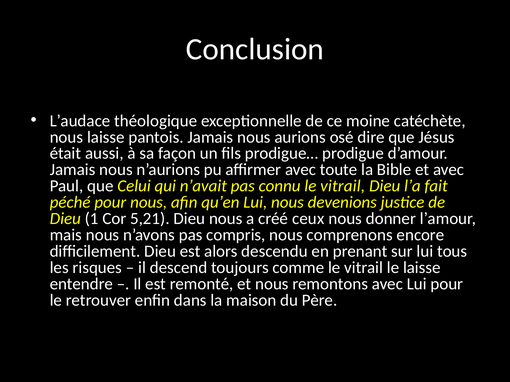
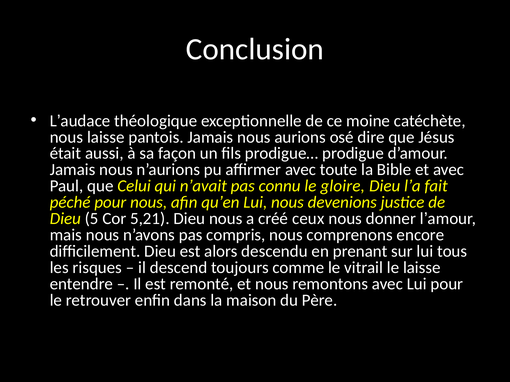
connu le vitrail: vitrail -> gloire
1: 1 -> 5
